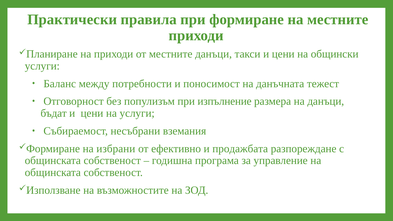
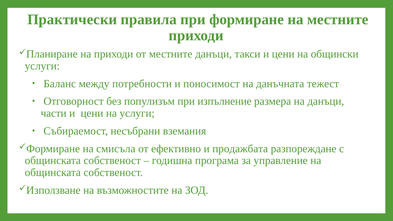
бъдат: бъдат -> части
избрани: избрани -> смисъла
